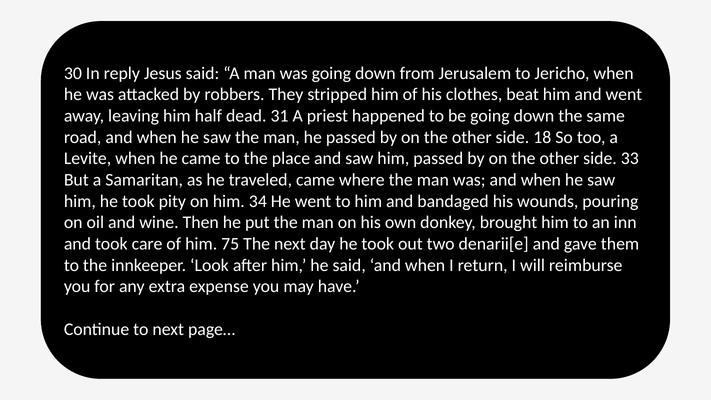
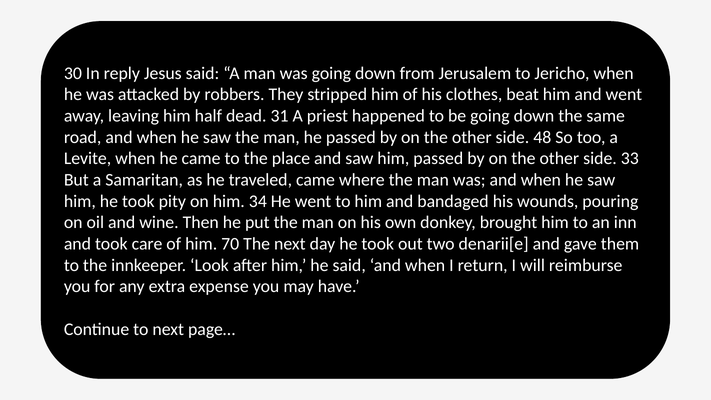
18: 18 -> 48
75: 75 -> 70
